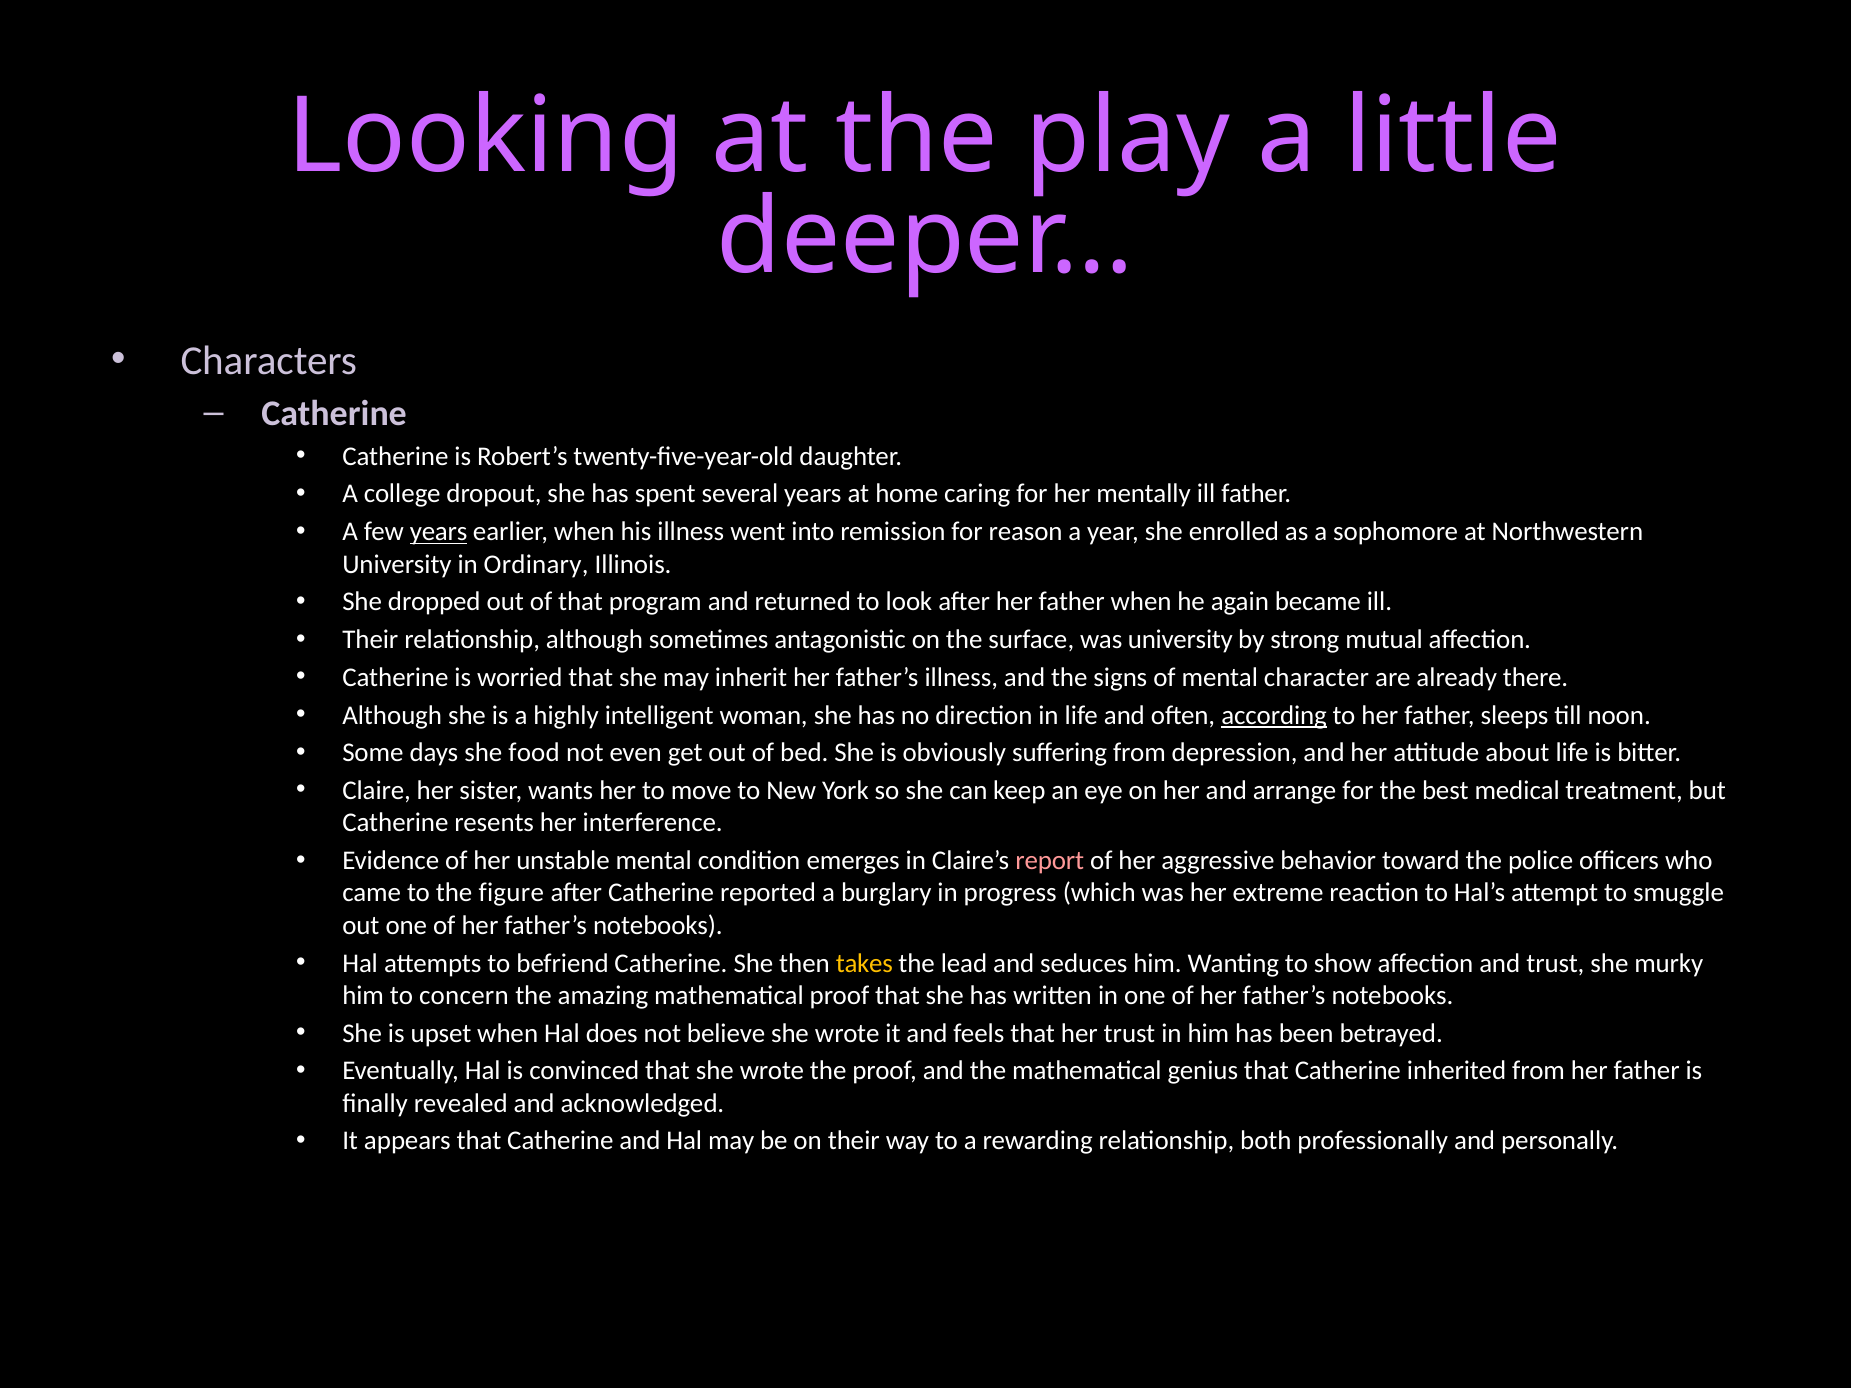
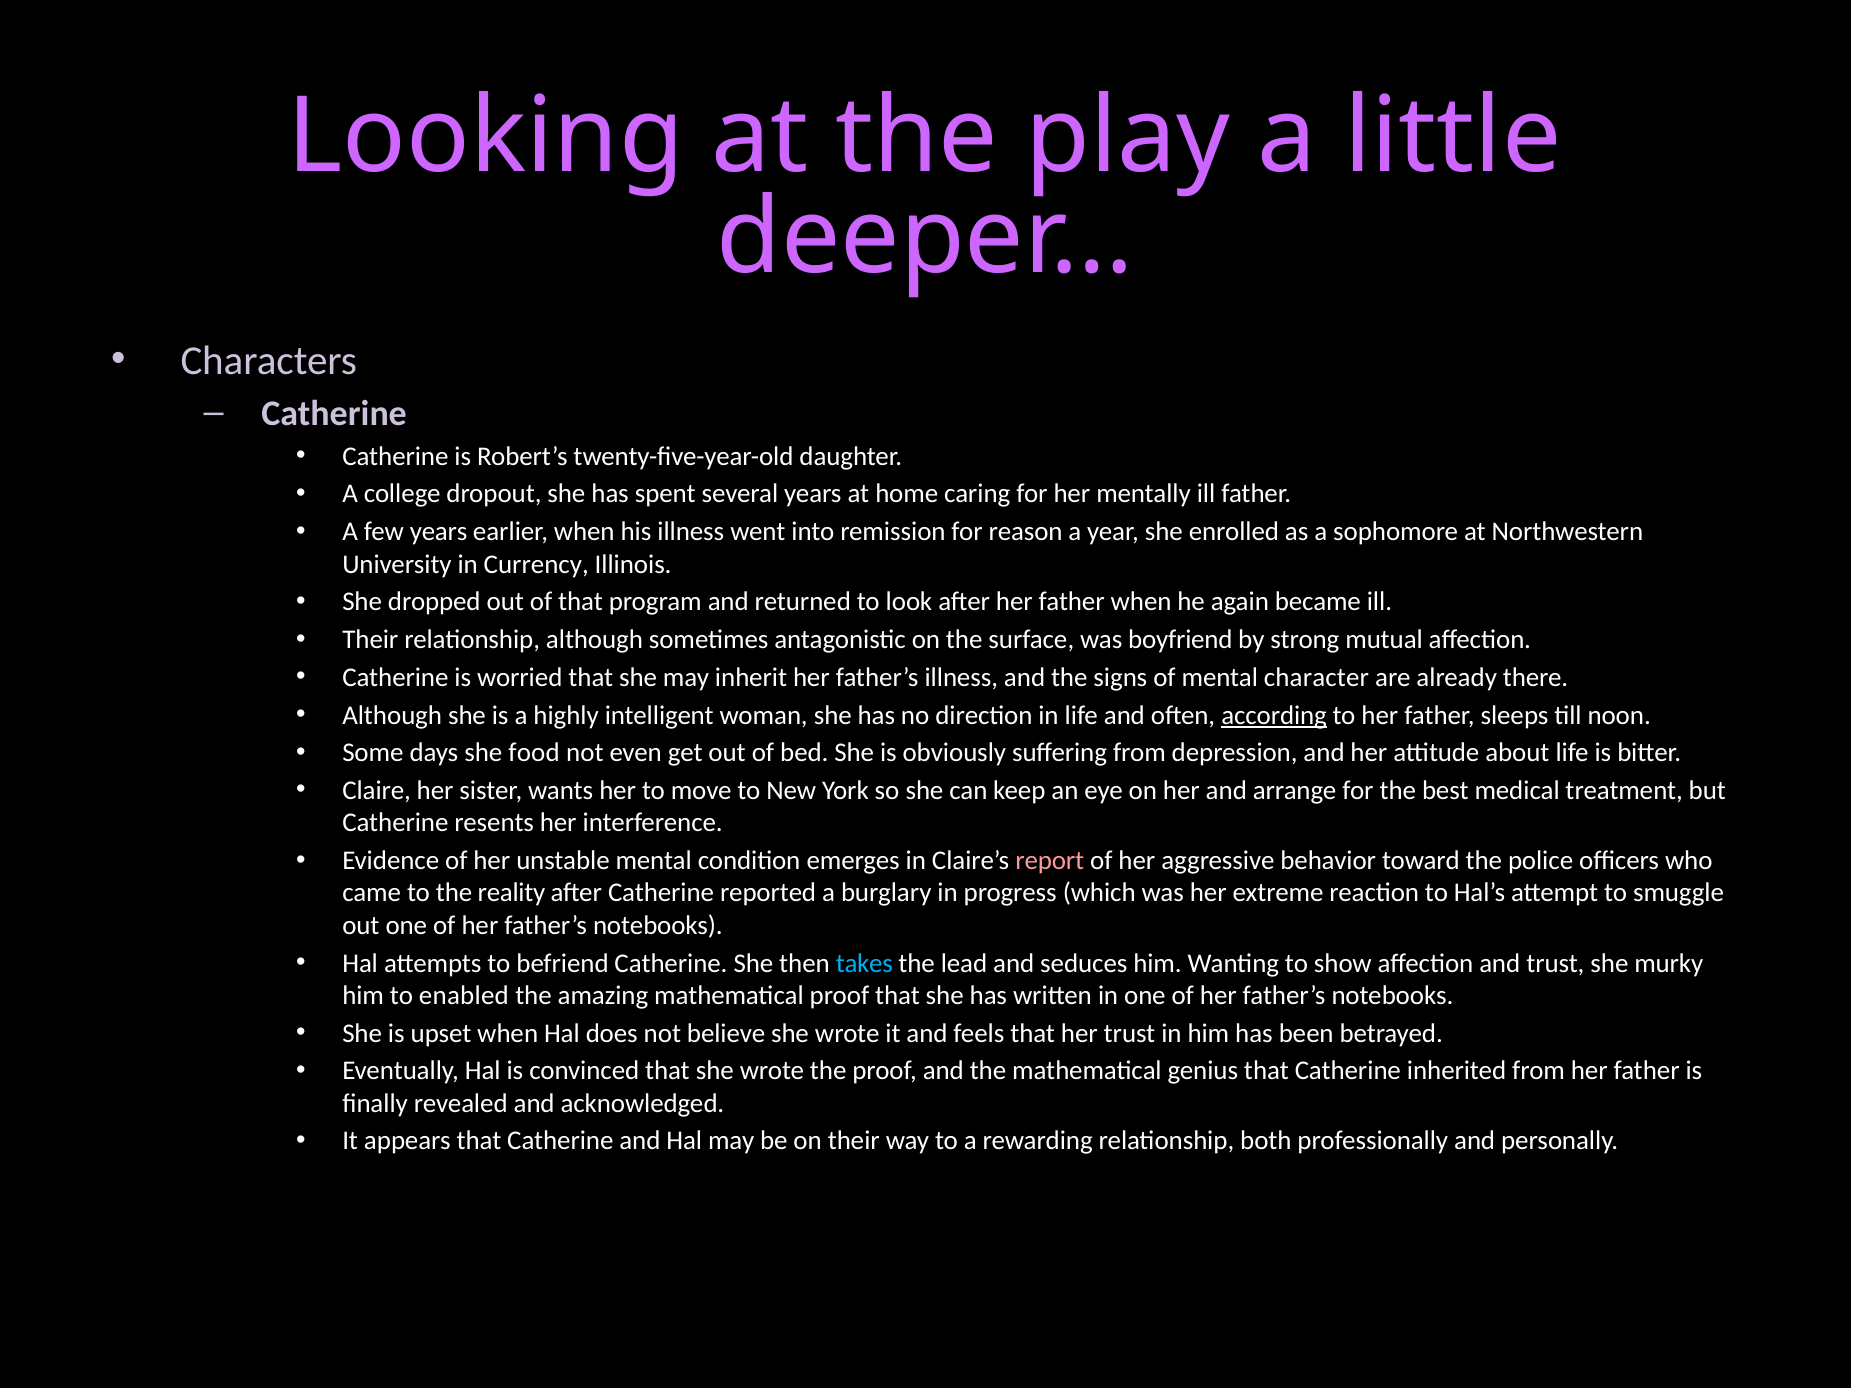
years at (439, 532) underline: present -> none
Ordinary: Ordinary -> Currency
was university: university -> boyfriend
figure: figure -> reality
takes colour: yellow -> light blue
concern: concern -> enabled
